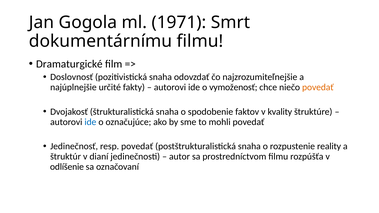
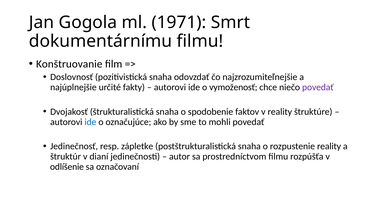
Dramaturgické: Dramaturgické -> Konštruovanie
povedať at (318, 87) colour: orange -> purple
v kvality: kvality -> reality
resp povedať: povedať -> zápletke
